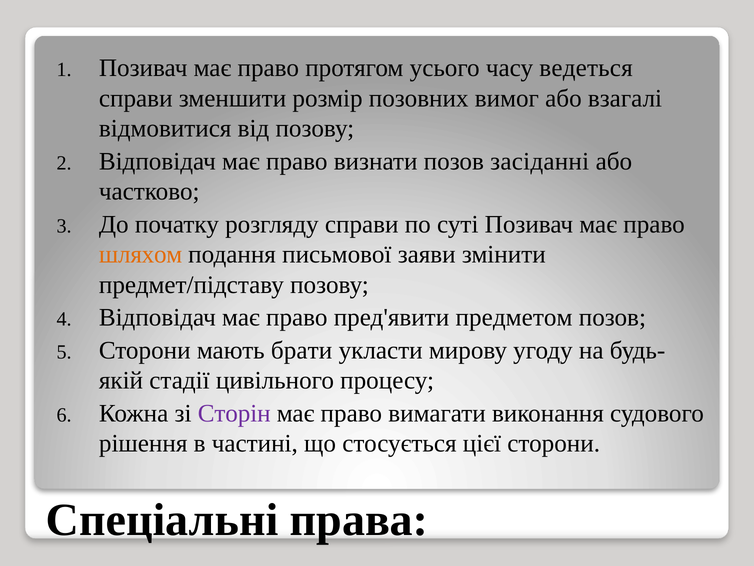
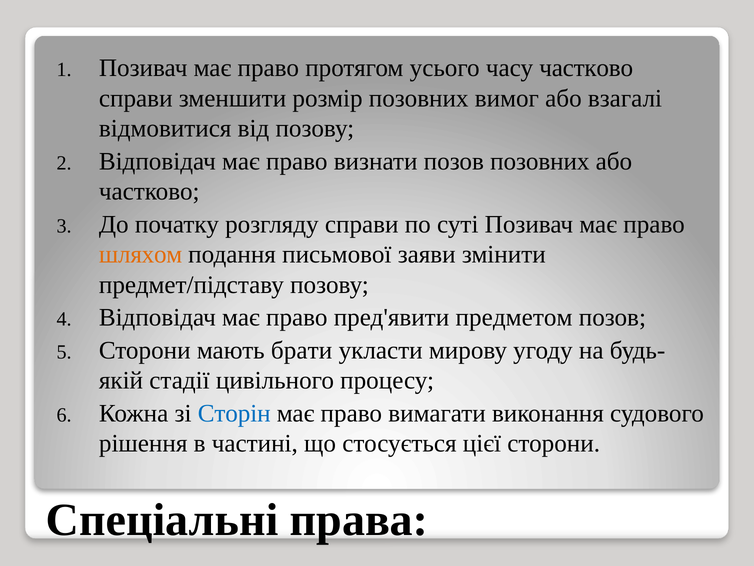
часу ведеться: ведеться -> частково
позов засіданні: засіданні -> позовних
Сторін colour: purple -> blue
